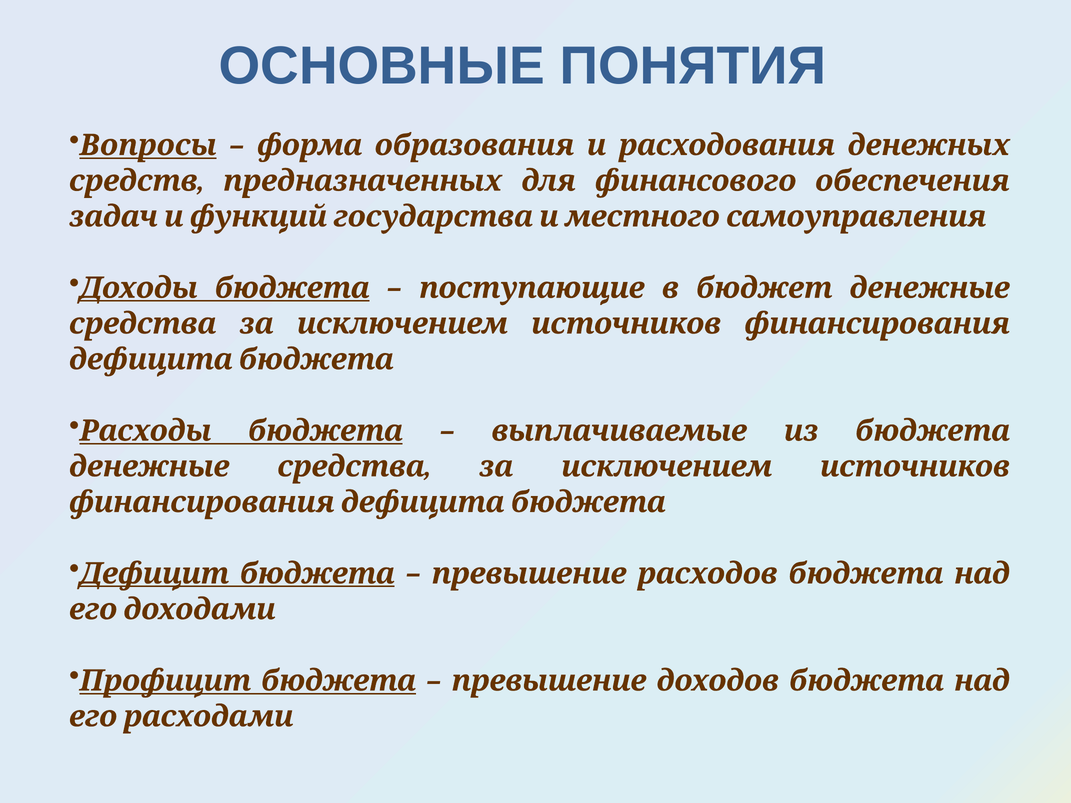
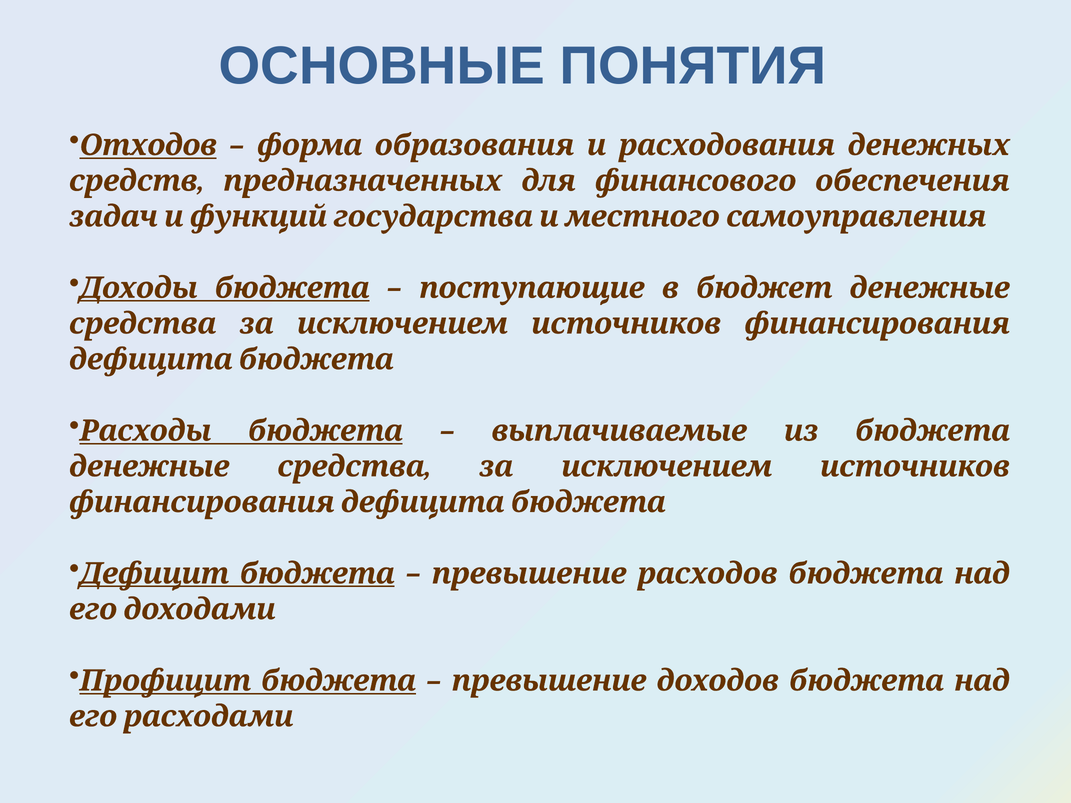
Вопросы: Вопросы -> Отходов
